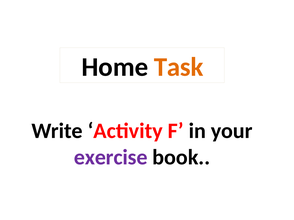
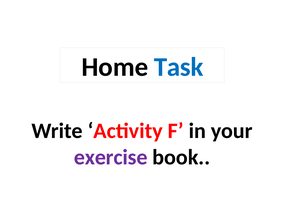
Task colour: orange -> blue
